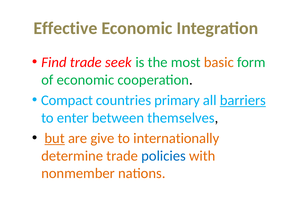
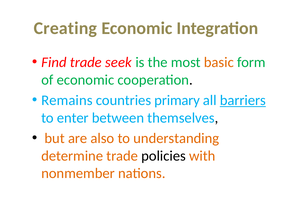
Effective: Effective -> Creating
Compact: Compact -> Remains
but underline: present -> none
give: give -> also
internationally: internationally -> understanding
policies colour: blue -> black
